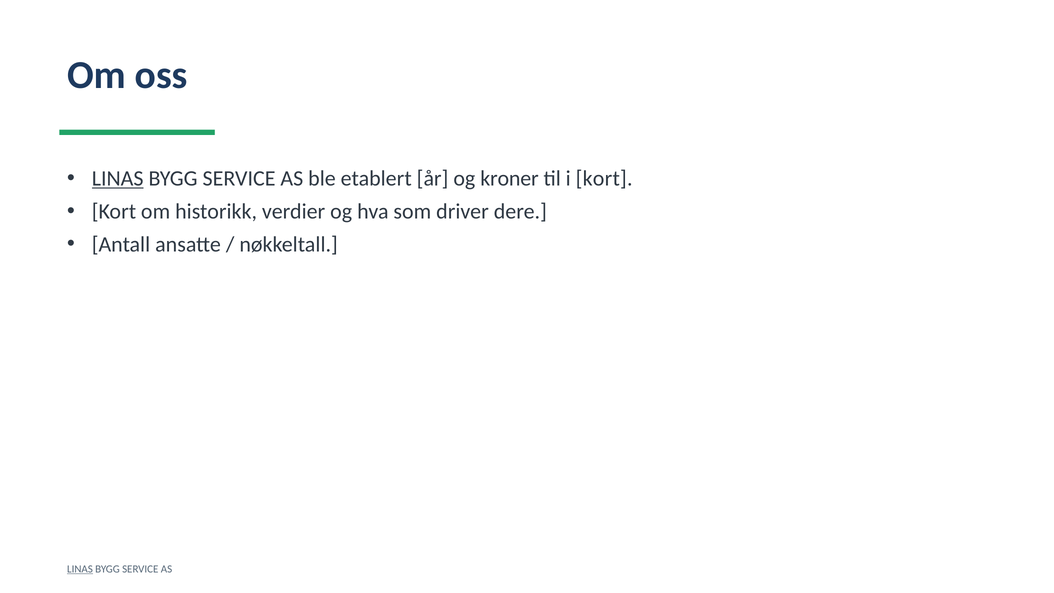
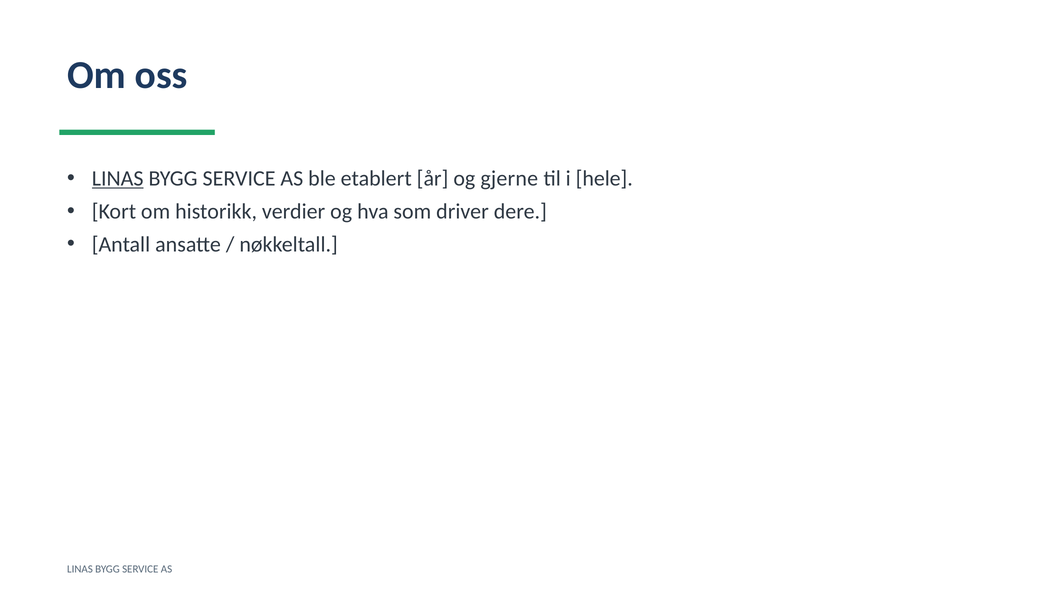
kroner: kroner -> gjerne
i kort: kort -> hele
LINAS at (80, 569) underline: present -> none
